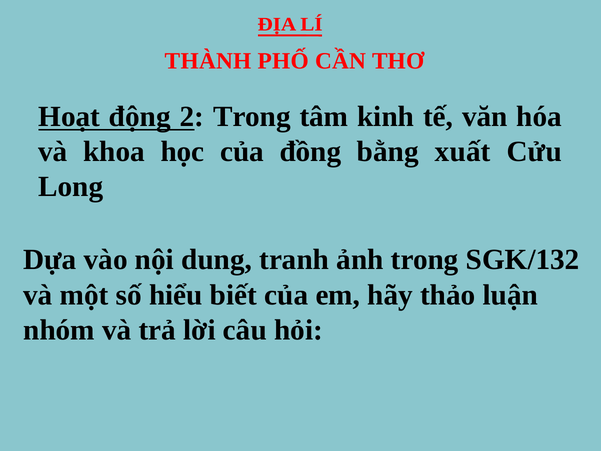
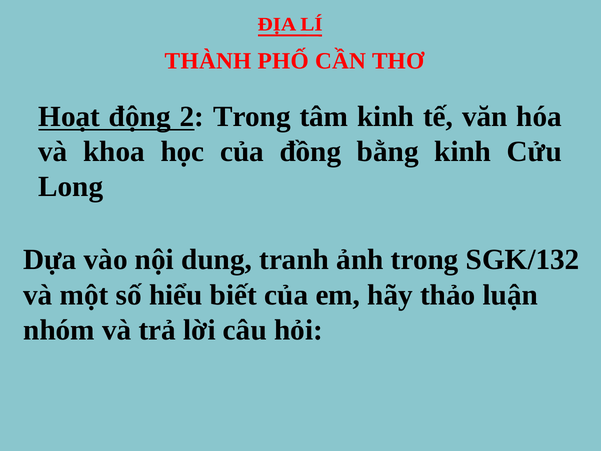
bằng xuất: xuất -> kinh
